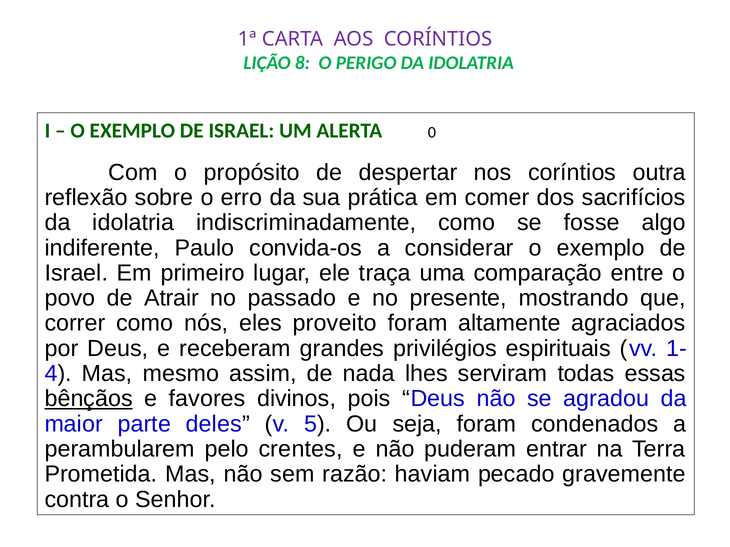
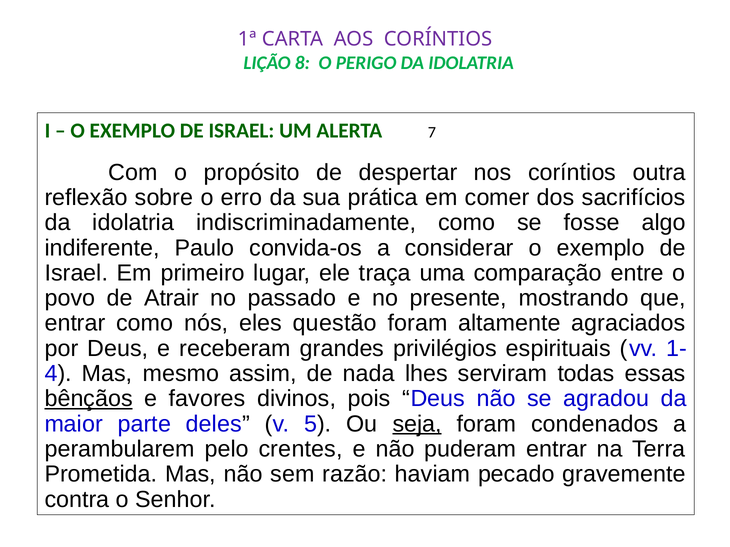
0: 0 -> 7
correr at (75, 324): correr -> entrar
proveito: proveito -> questão
seja underline: none -> present
